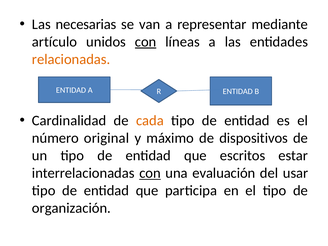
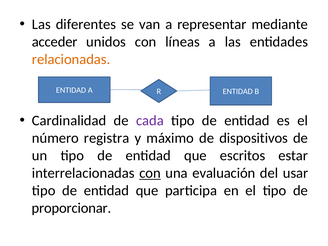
necesarias: necesarias -> diferentes
artículo: artículo -> acceder
con at (146, 42) underline: present -> none
cada colour: orange -> purple
original: original -> registra
organización: organización -> proporcionar
